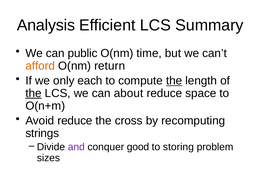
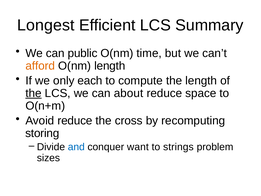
Analysis: Analysis -> Longest
O(nm return: return -> length
the at (174, 81) underline: present -> none
strings: strings -> storing
and colour: purple -> blue
good: good -> want
storing: storing -> strings
